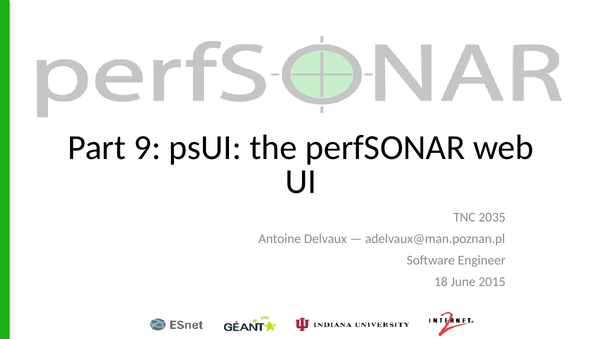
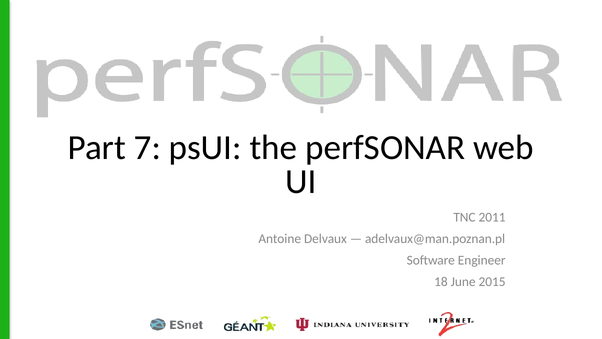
9: 9 -> 7
2035: 2035 -> 2011
